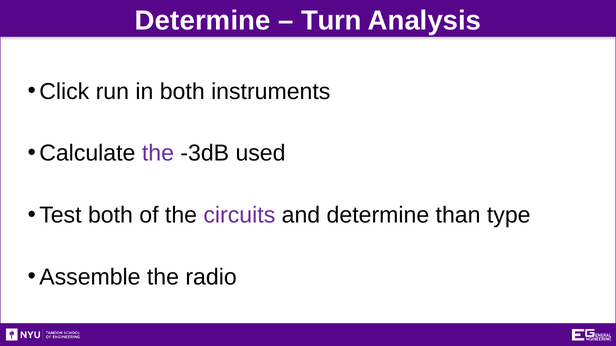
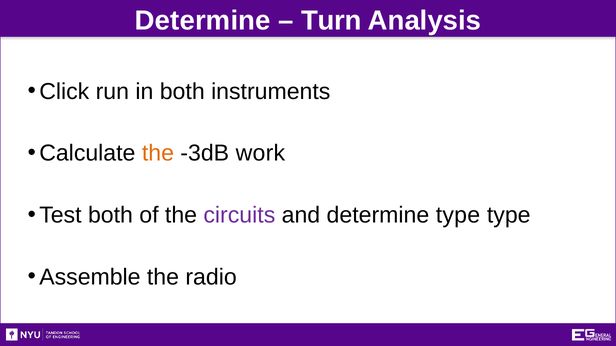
the at (158, 154) colour: purple -> orange
used: used -> work
determine than: than -> type
